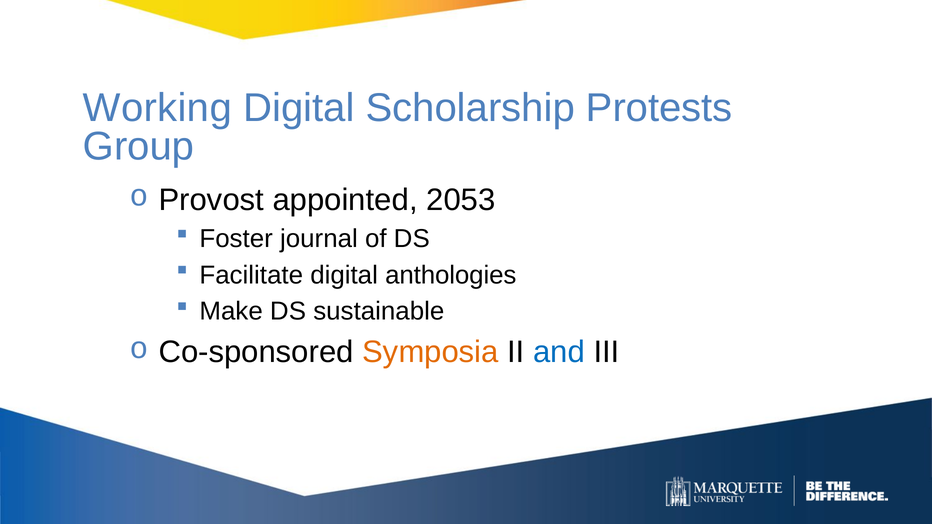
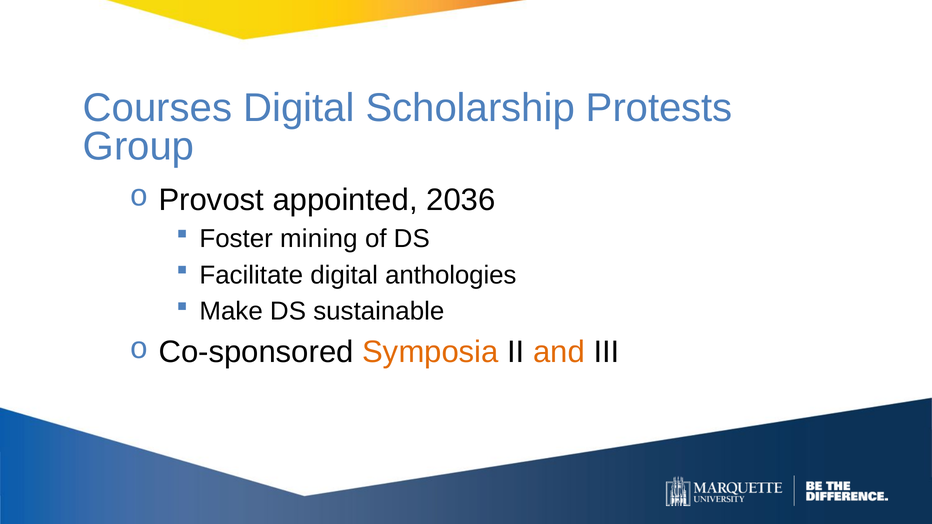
Working: Working -> Courses
2053: 2053 -> 2036
journal: journal -> mining
and colour: blue -> orange
